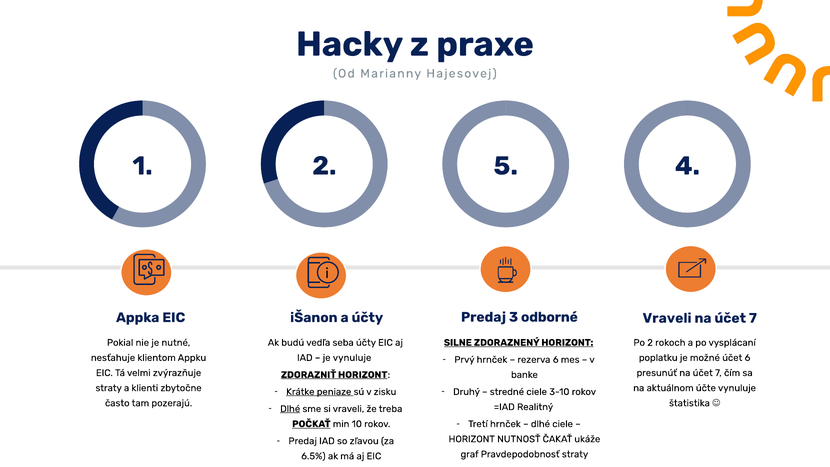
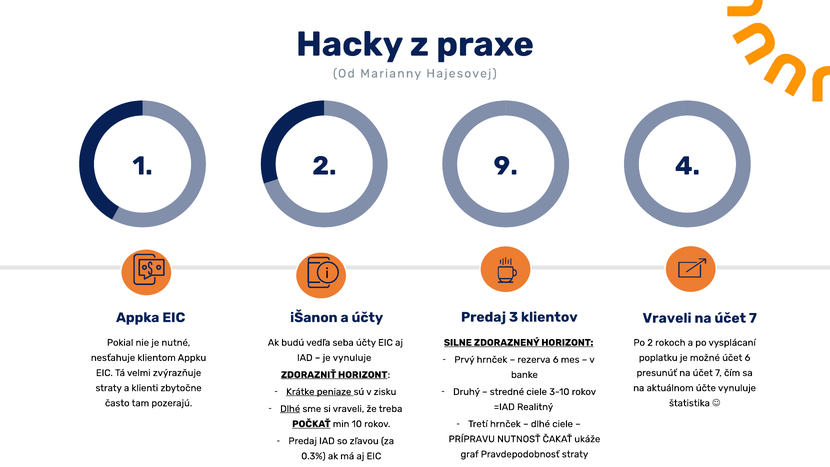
5: 5 -> 9
odborné: odborné -> klientov
HORIZONT at (472, 439): HORIZONT -> PRÍPRAVU
6.5%: 6.5% -> 0.3%
